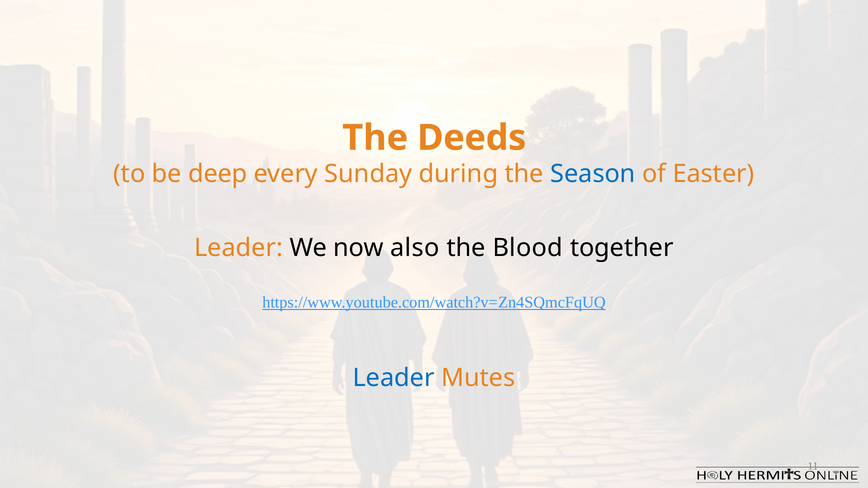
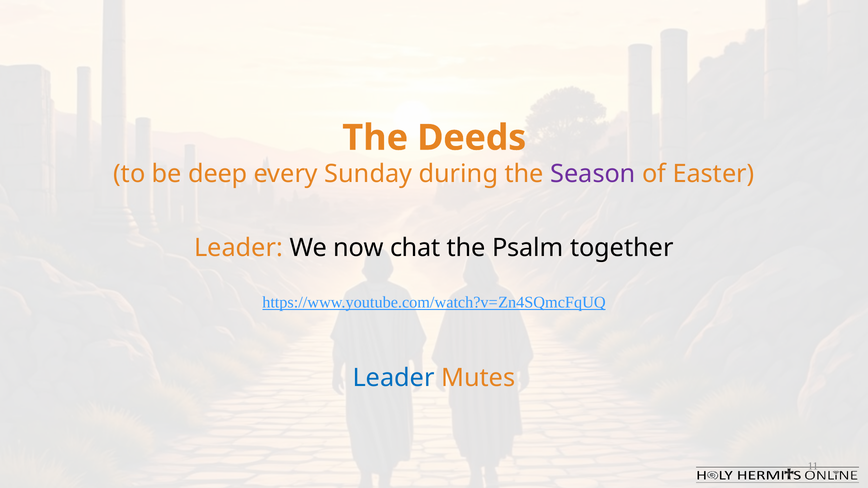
Season colour: blue -> purple
also: also -> chat
Blood: Blood -> Psalm
